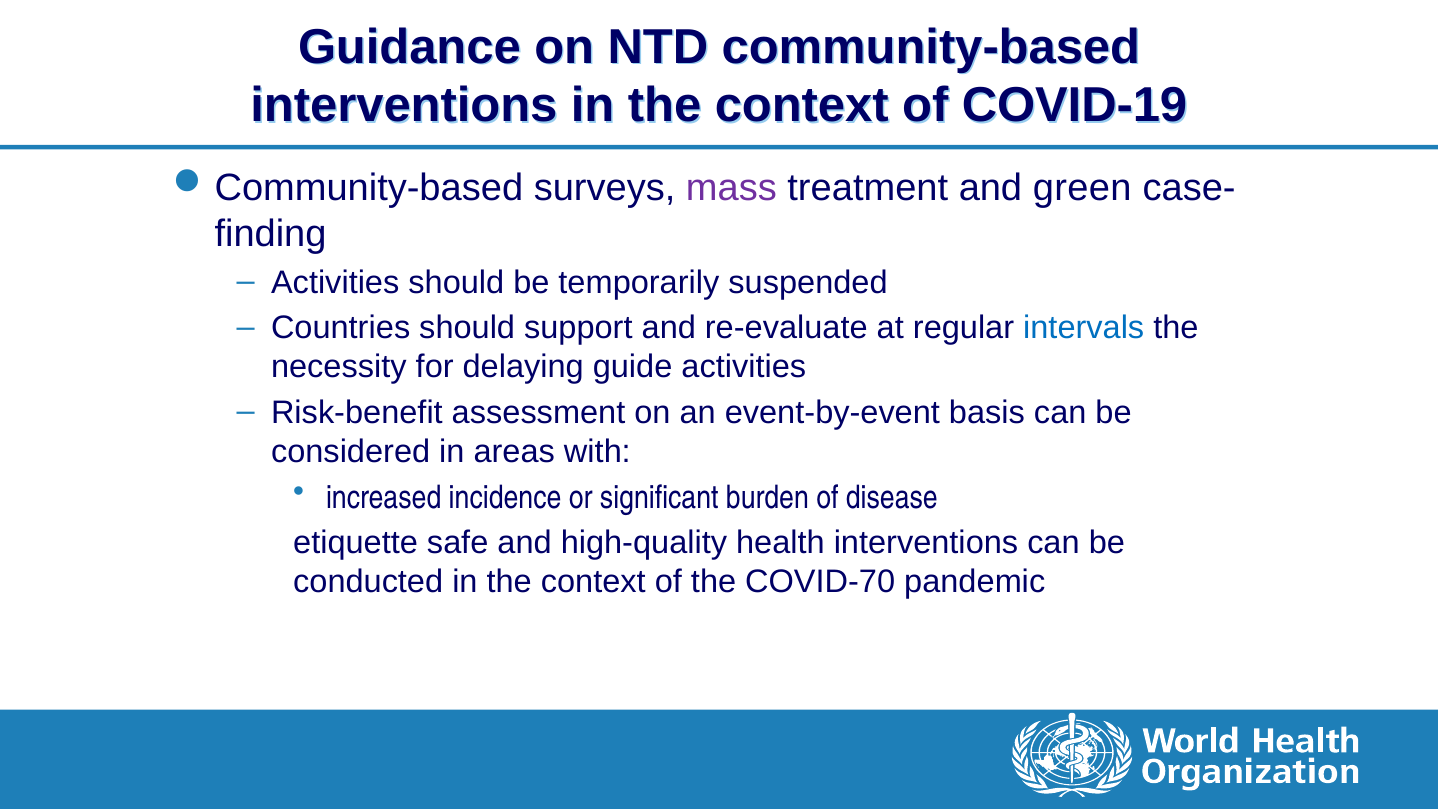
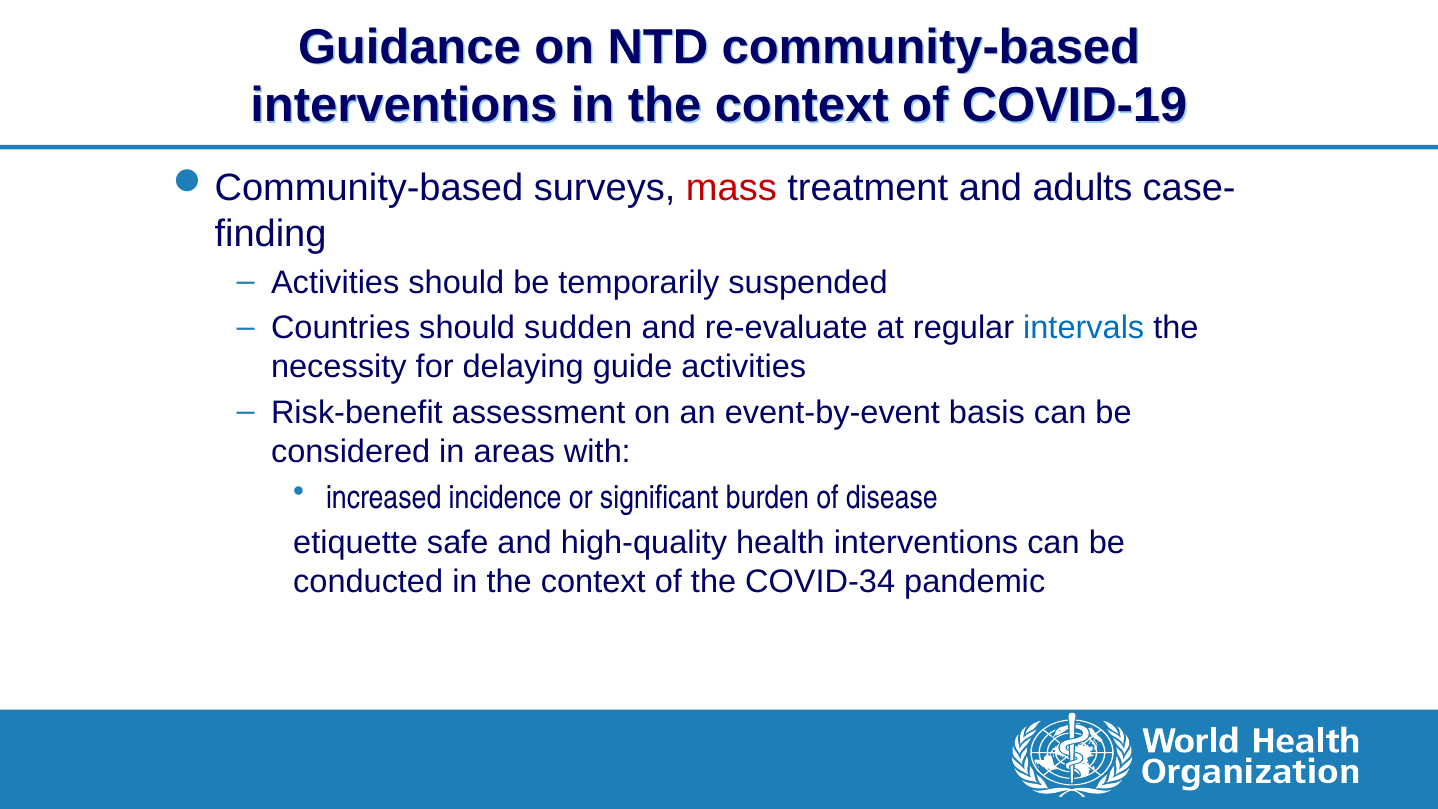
mass colour: purple -> red
green: green -> adults
support: support -> sudden
COVID-70: COVID-70 -> COVID-34
